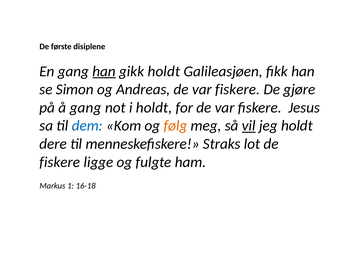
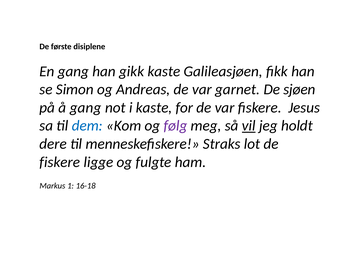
han at (104, 71) underline: present -> none
gikk holdt: holdt -> kaste
Andreas de var fiskere: fiskere -> garnet
gjøre: gjøre -> sjøen
i holdt: holdt -> kaste
følg colour: orange -> purple
